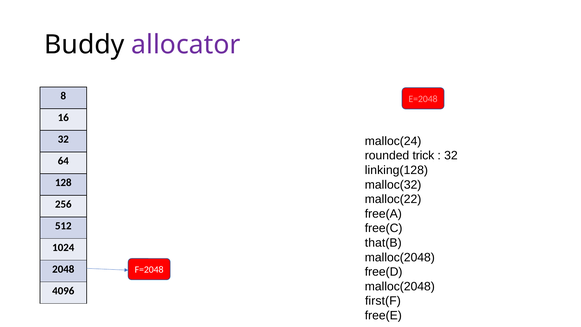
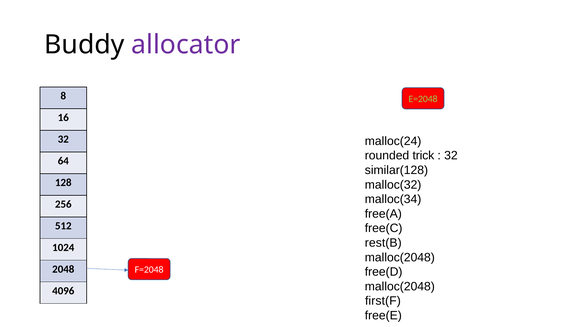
E=2048 colour: pink -> light green
linking(128: linking(128 -> similar(128
malloc(22: malloc(22 -> malloc(34
that(B: that(B -> rest(B
